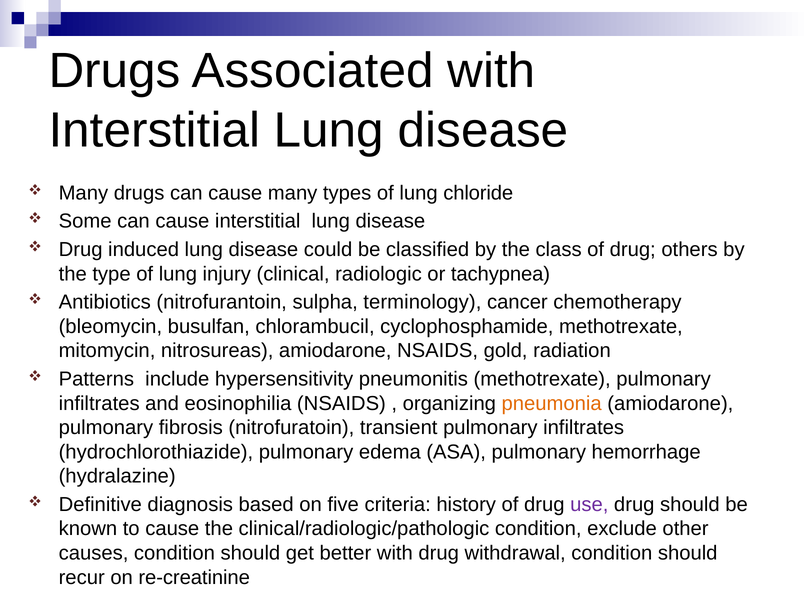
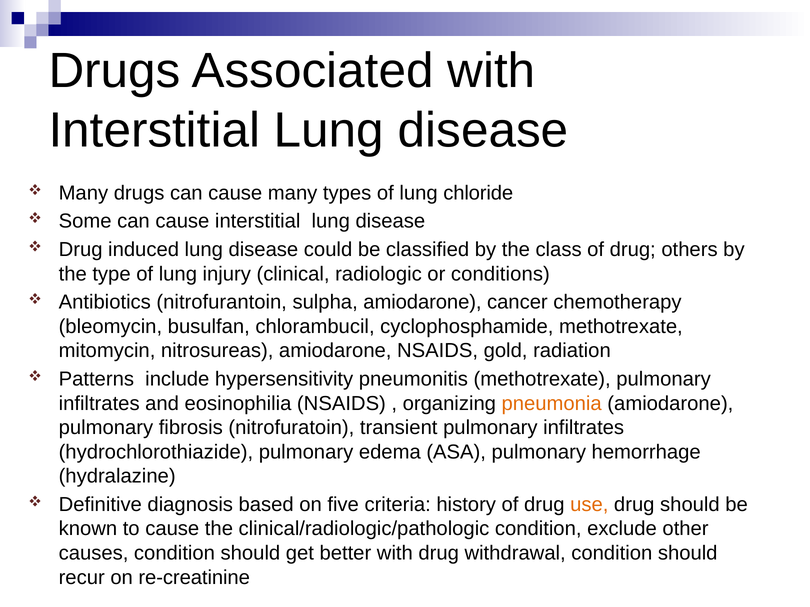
tachypnea: tachypnea -> conditions
sulpha terminology: terminology -> amiodarone
use colour: purple -> orange
